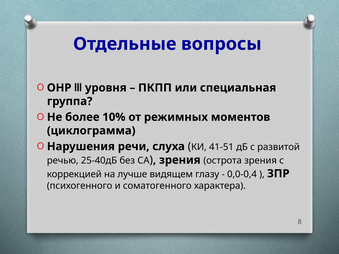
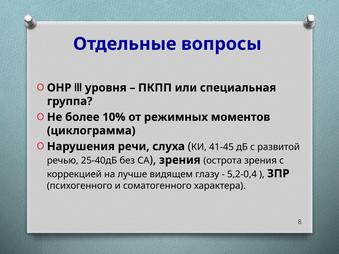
41-51: 41-51 -> 41-45
0,0-0,4: 0,0-0,4 -> 5,2-0,4
